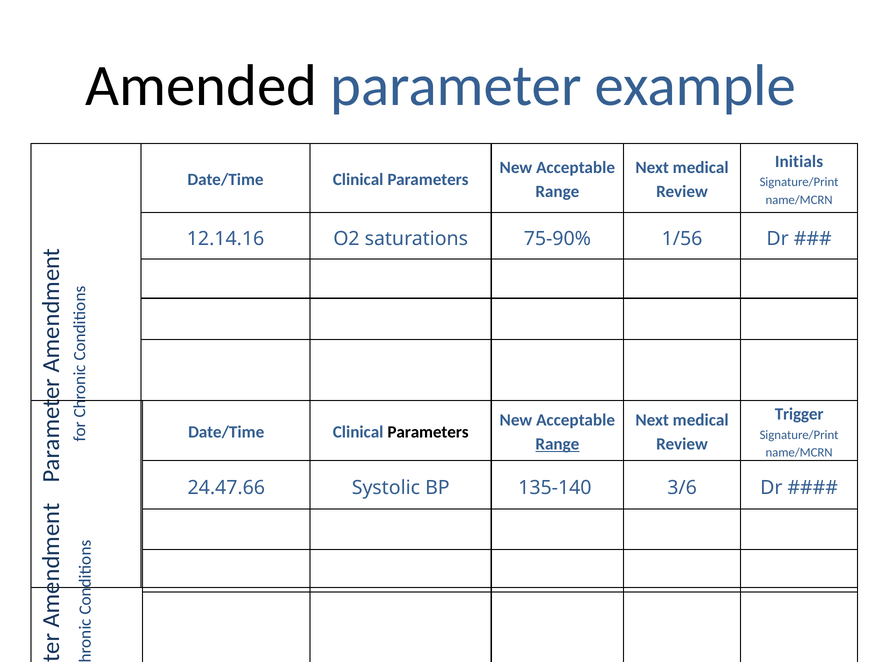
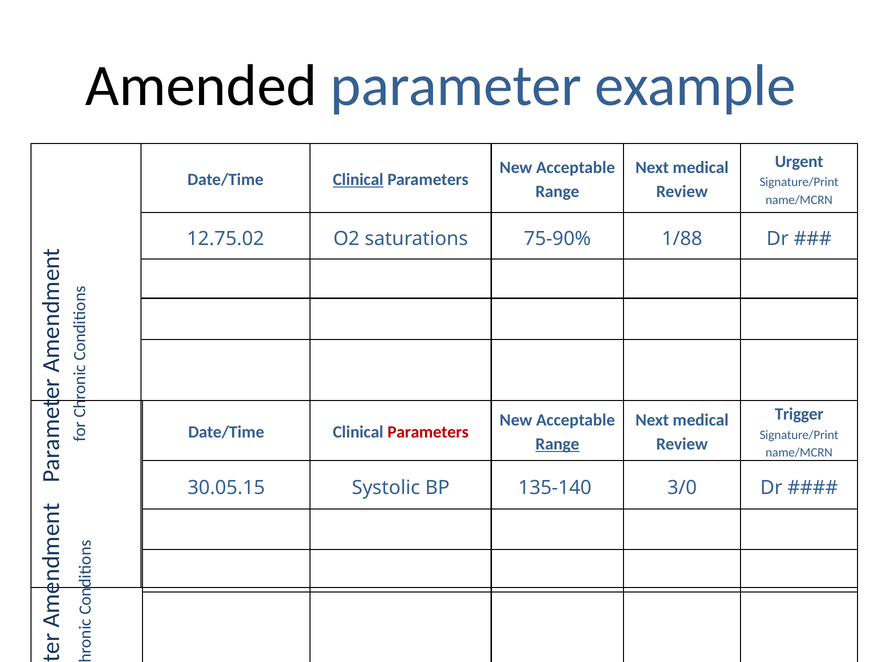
Initials: Initials -> Urgent
Clinical at (358, 180) underline: none -> present
12.14.16: 12.14.16 -> 12.75.02
1/56: 1/56 -> 1/88
Parameters at (428, 432) colour: black -> red
24.47.66: 24.47.66 -> 30.05.15
3/6: 3/6 -> 3/0
